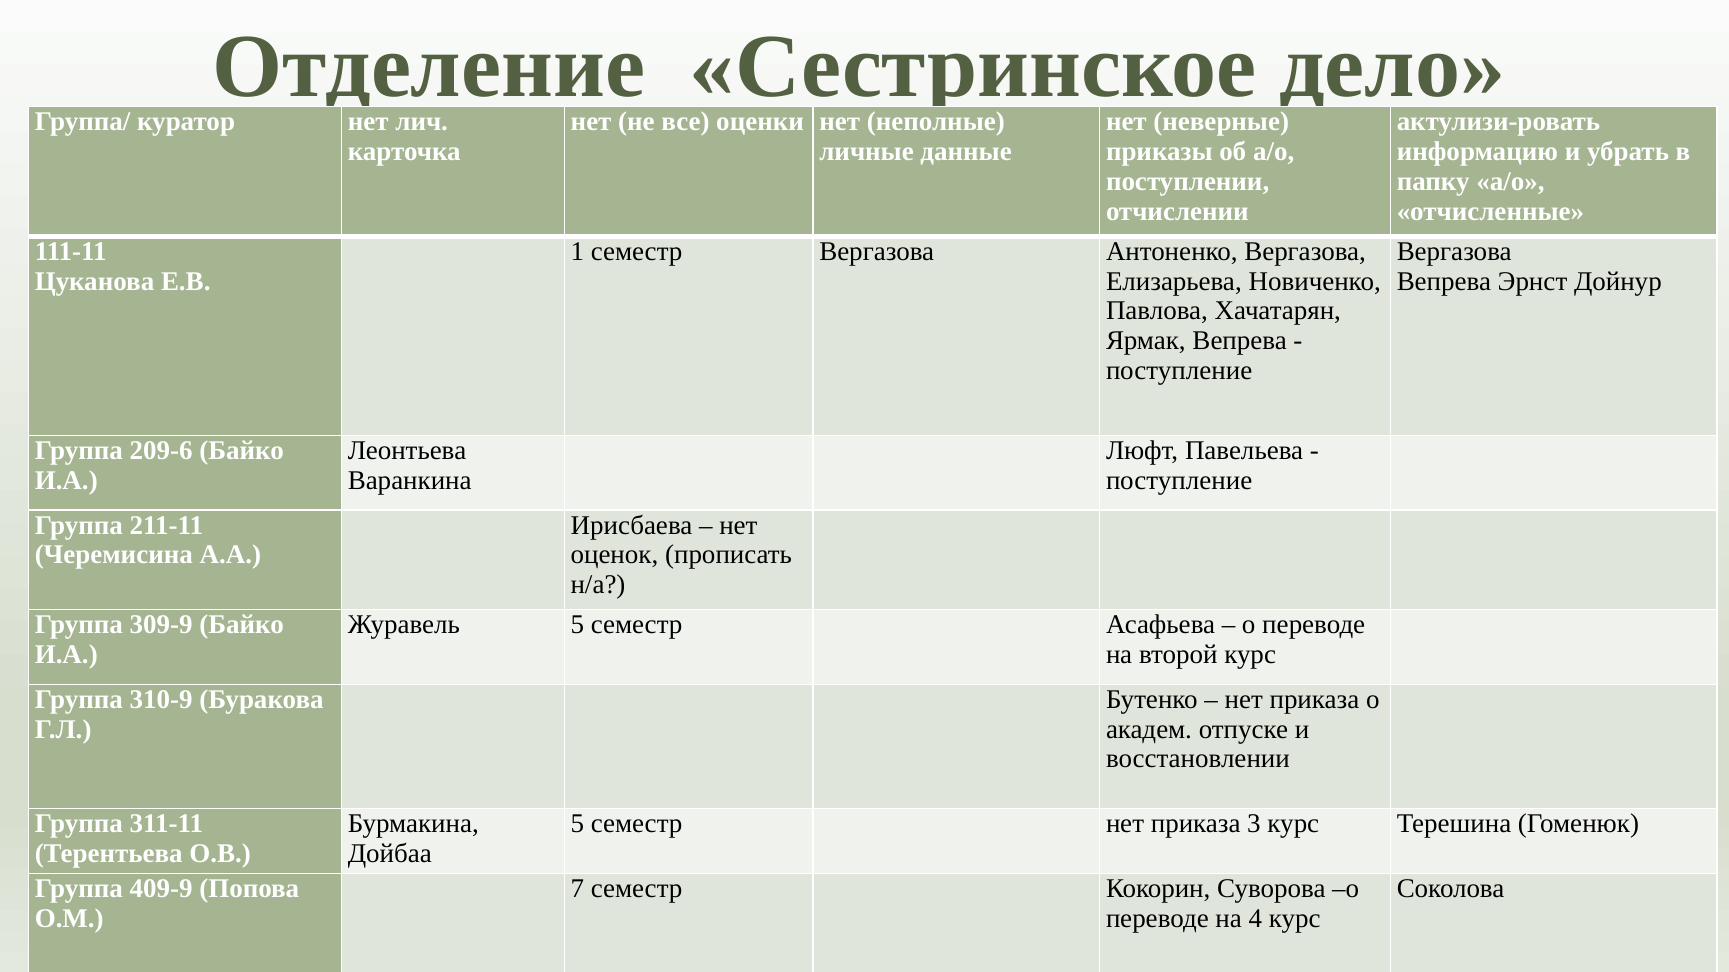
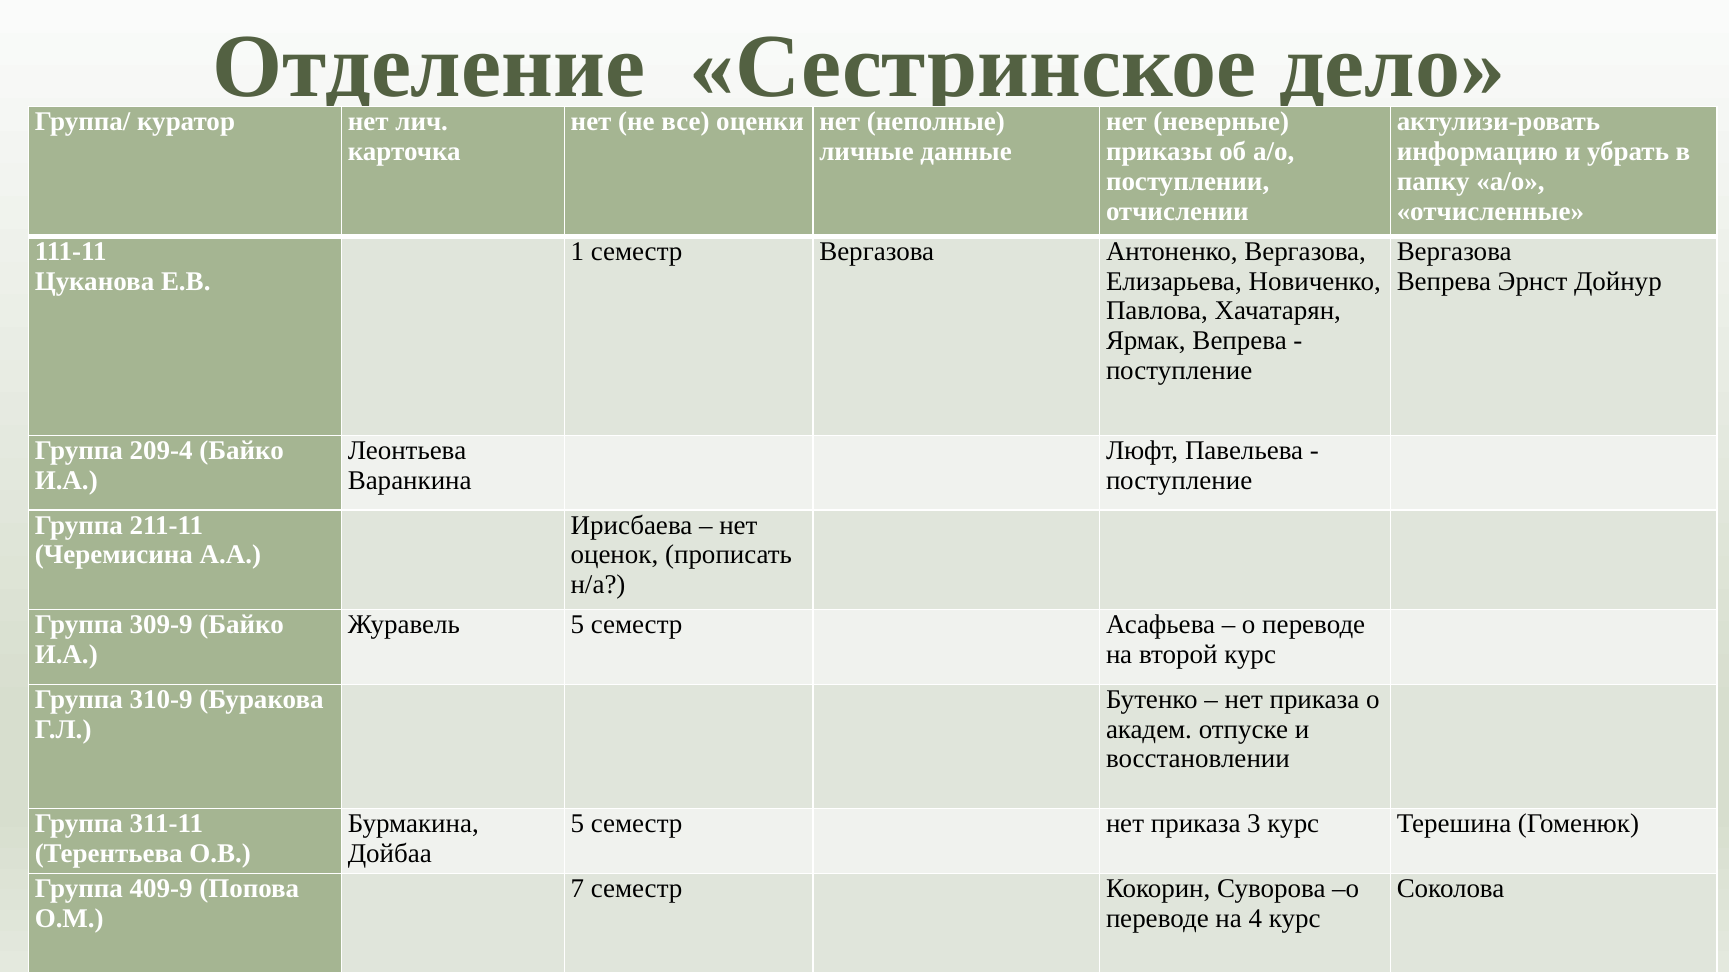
209-6: 209-6 -> 209-4
